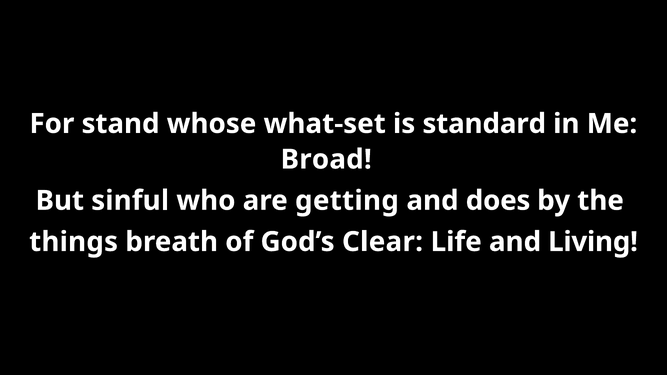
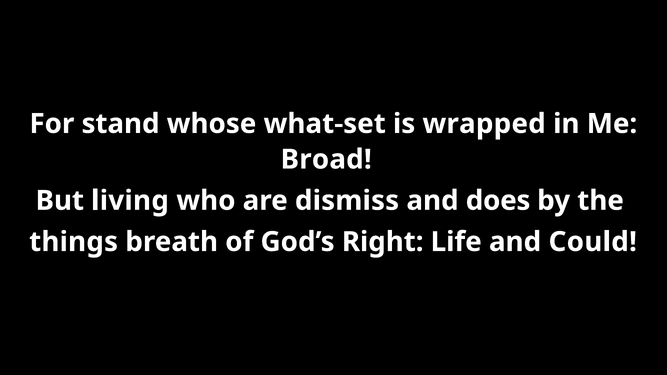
standard: standard -> wrapped
sinful: sinful -> living
getting: getting -> dismiss
Clear: Clear -> Right
Living: Living -> Could
